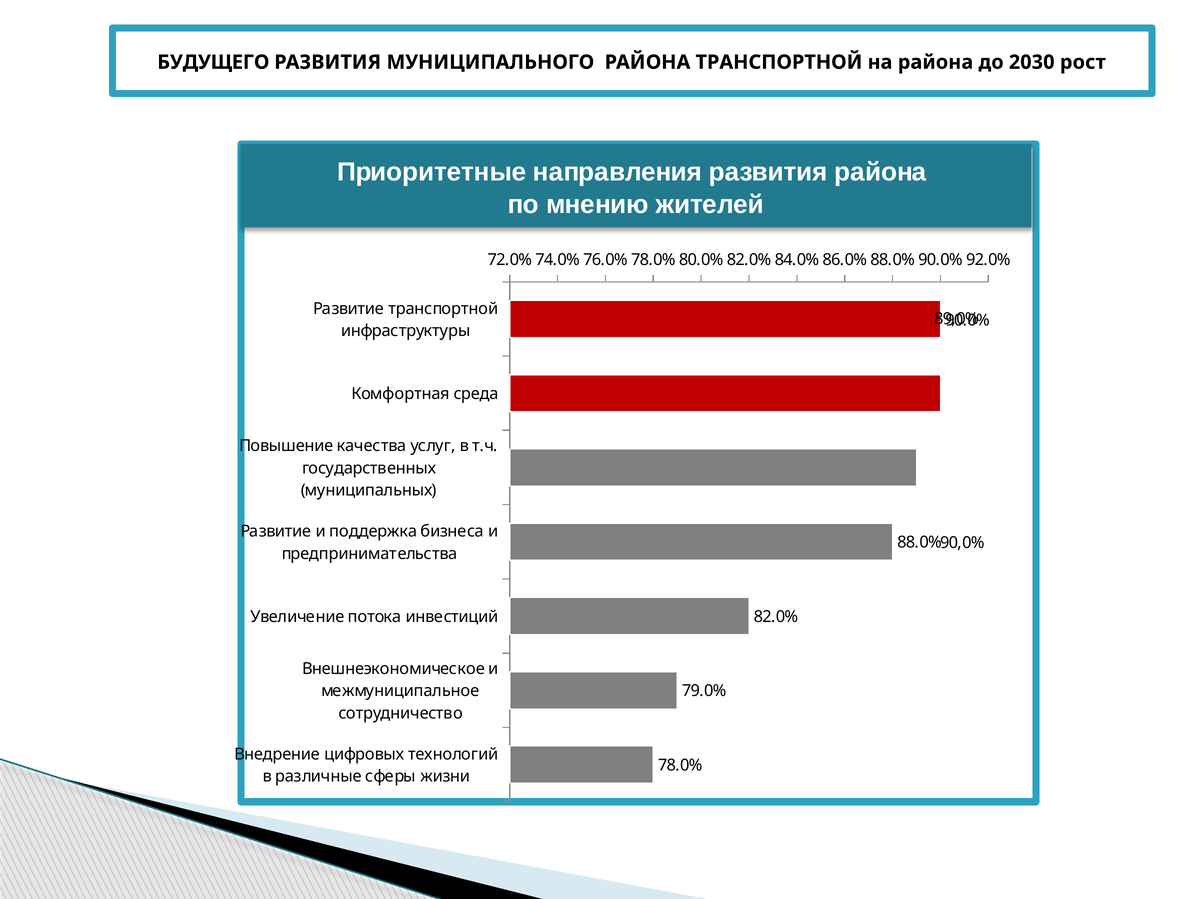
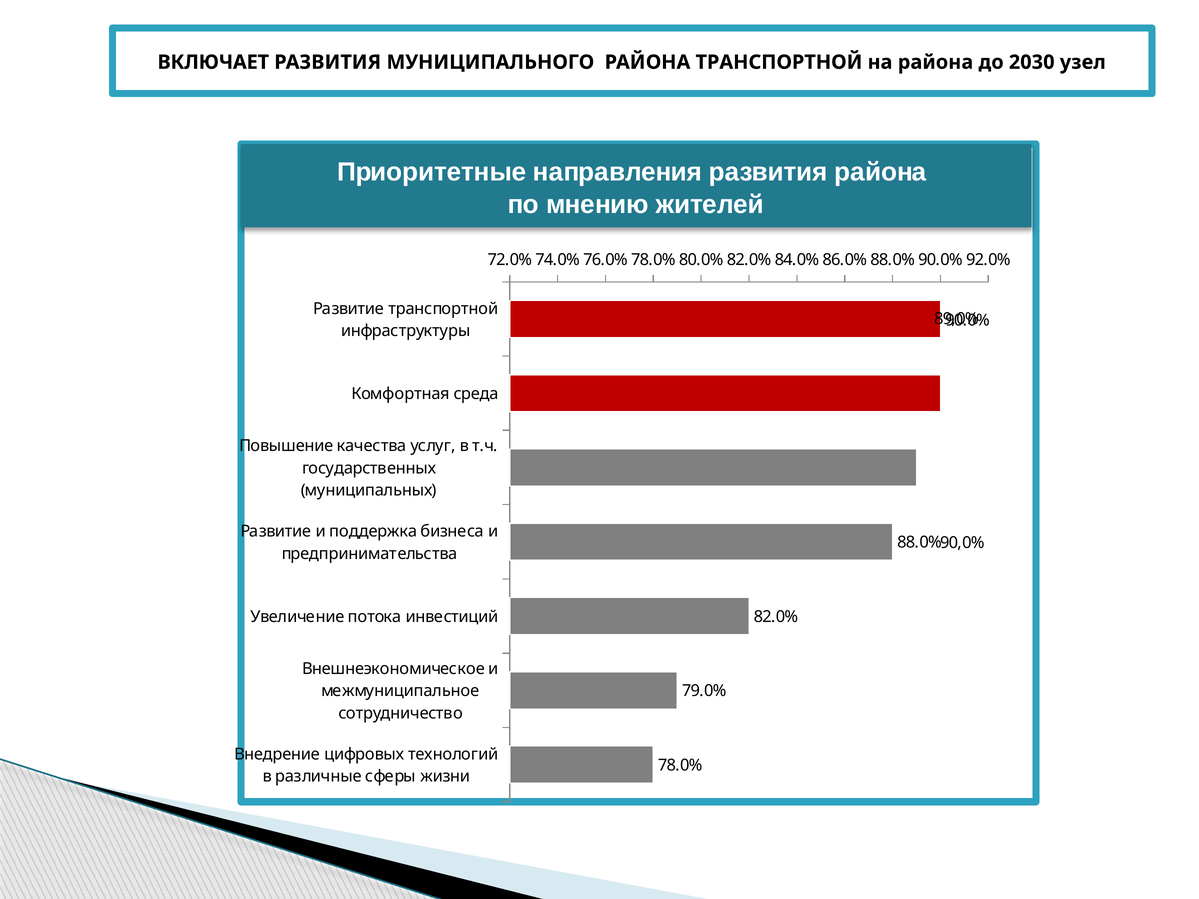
БУДУЩЕГО: БУДУЩЕГО -> ВКЛЮЧАЕТ
рост: рост -> узел
